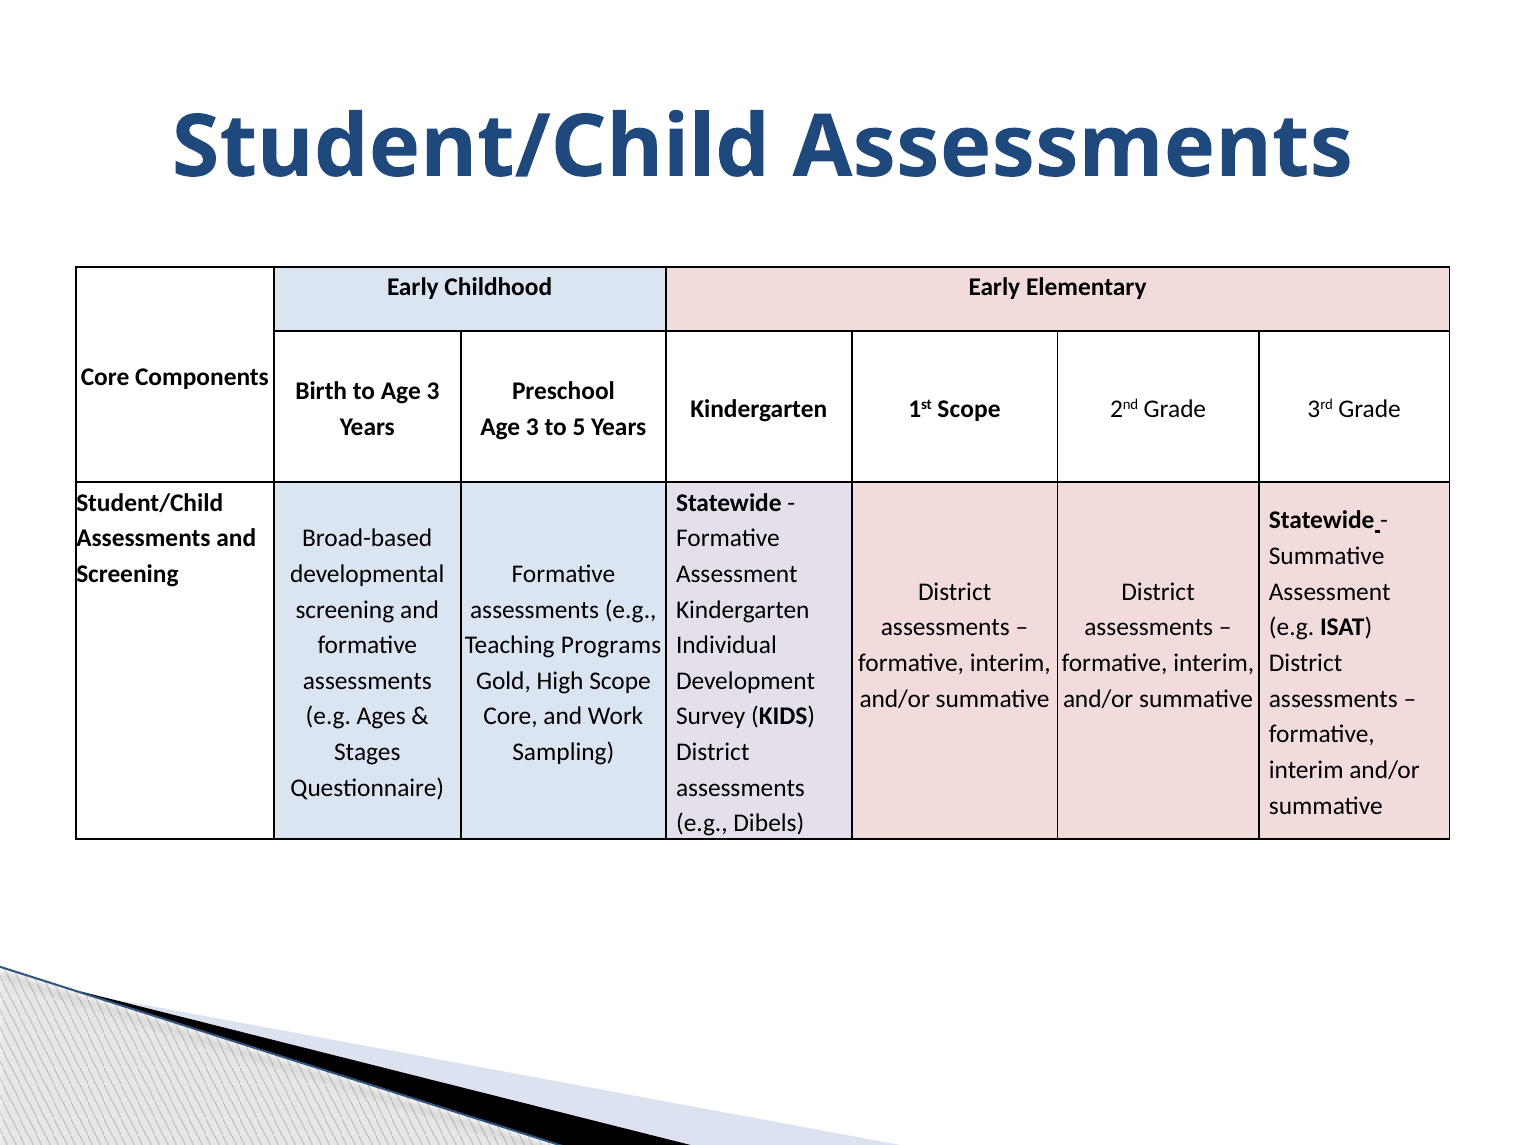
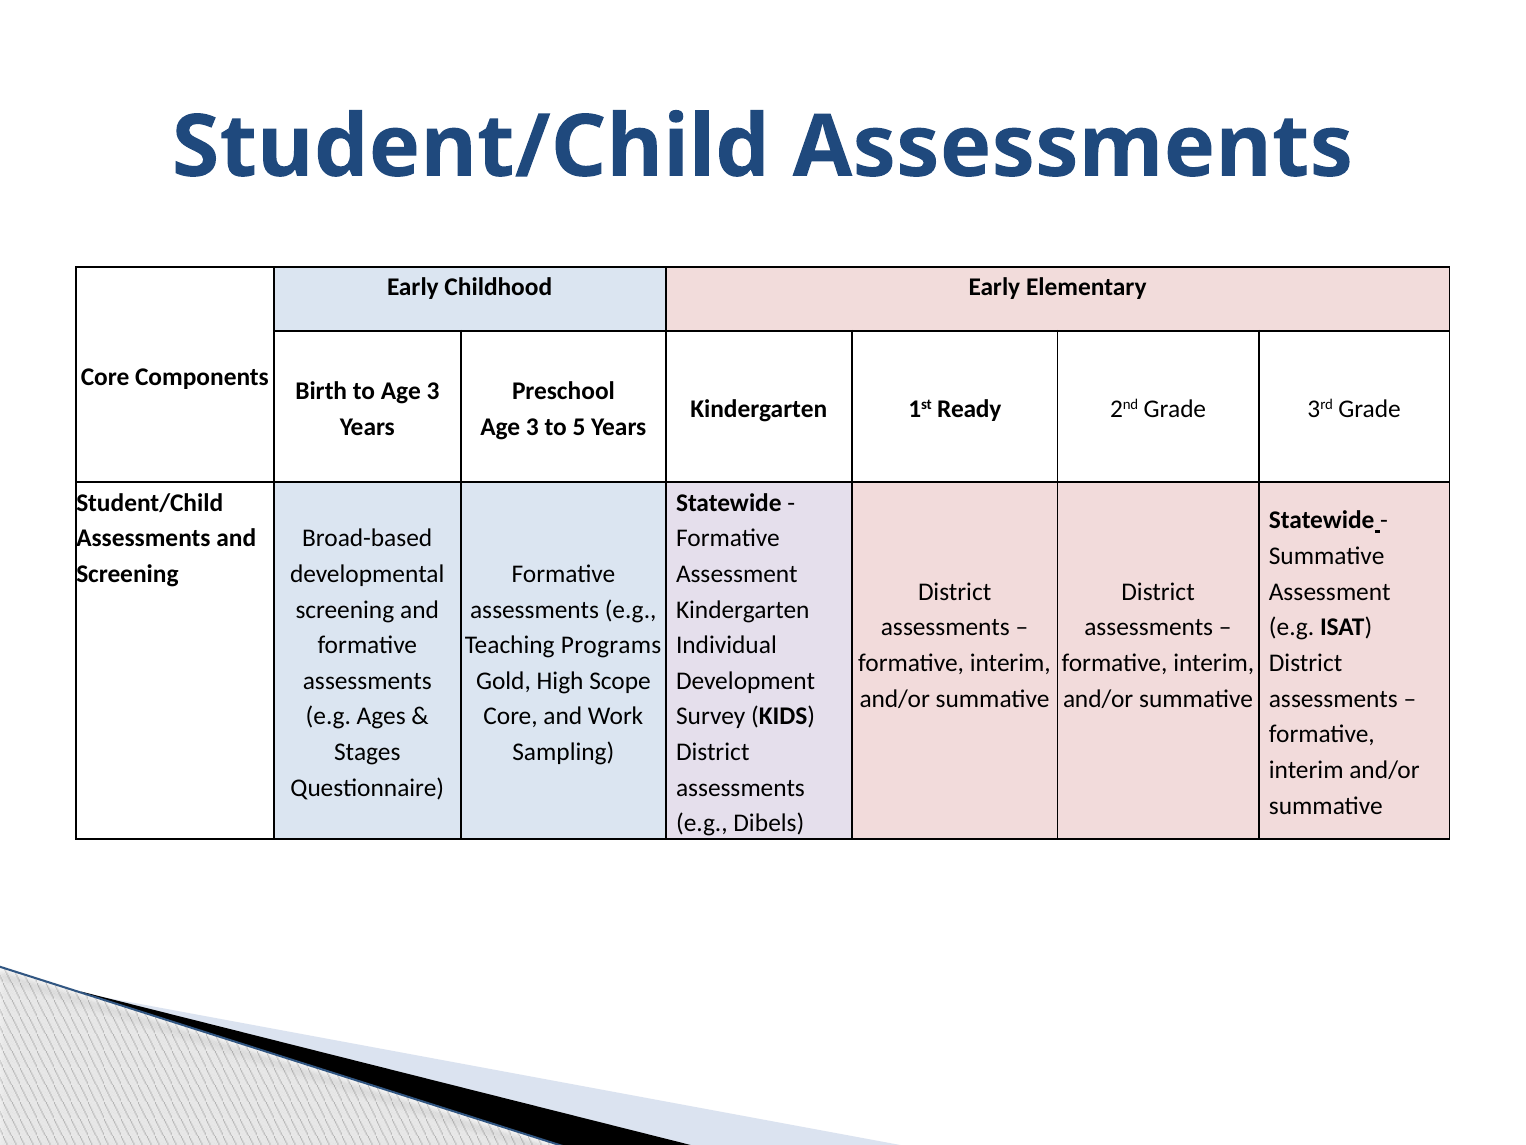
1st Scope: Scope -> Ready
